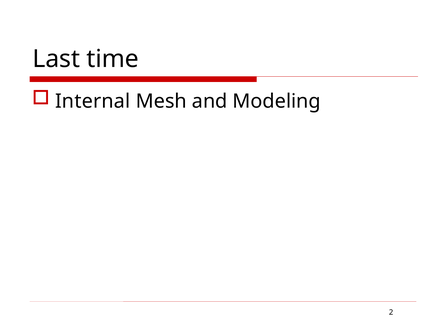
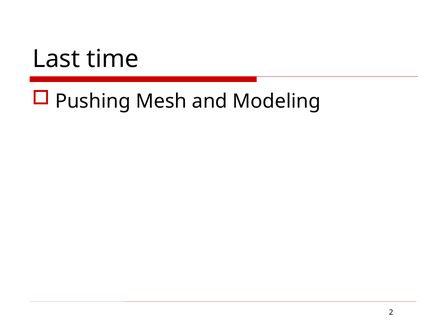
Internal: Internal -> Pushing
